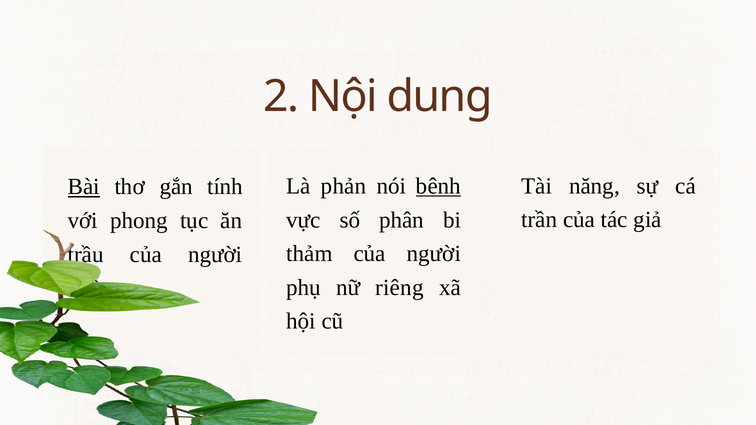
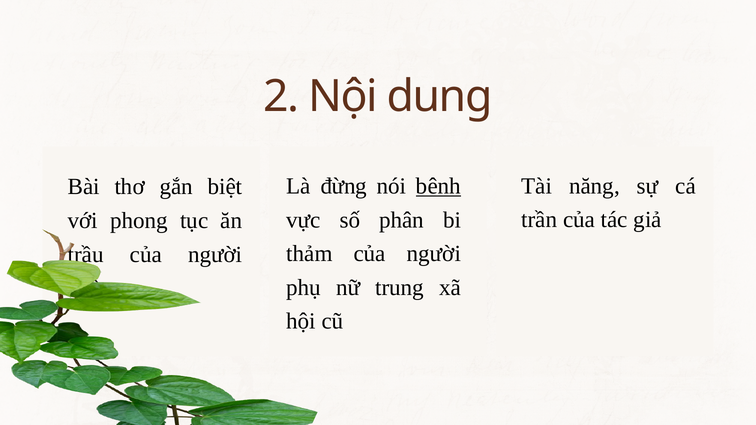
phản: phản -> đừng
Bài underline: present -> none
tính: tính -> biệt
riêng: riêng -> trung
